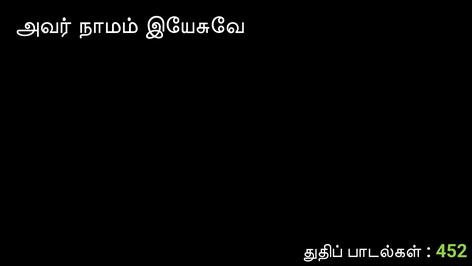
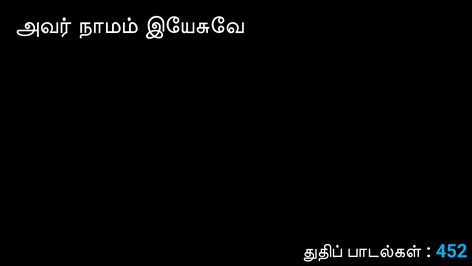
452 colour: light green -> light blue
